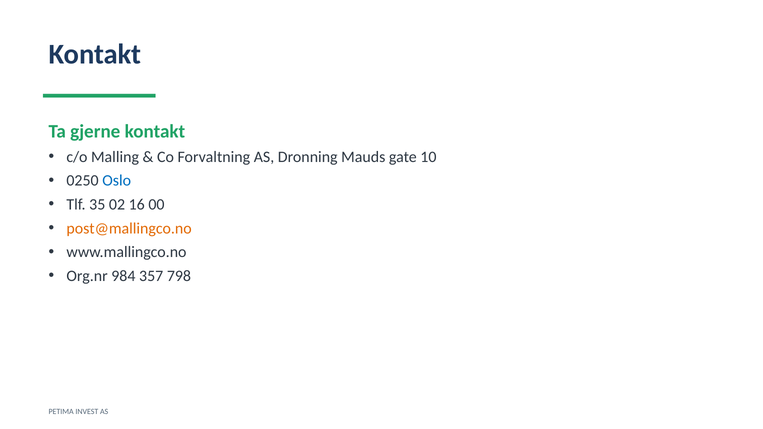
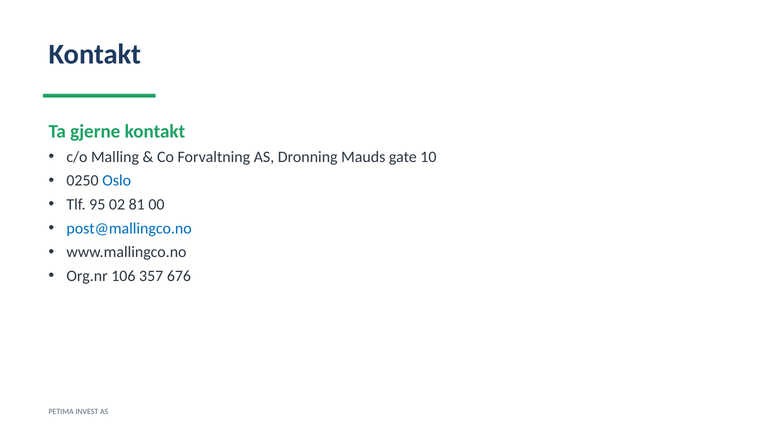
35: 35 -> 95
16: 16 -> 81
post@mallingco.no colour: orange -> blue
984: 984 -> 106
798: 798 -> 676
